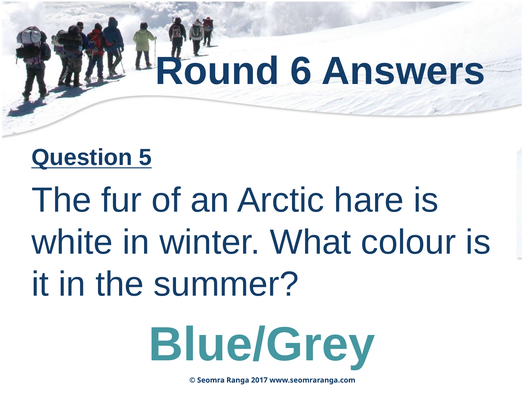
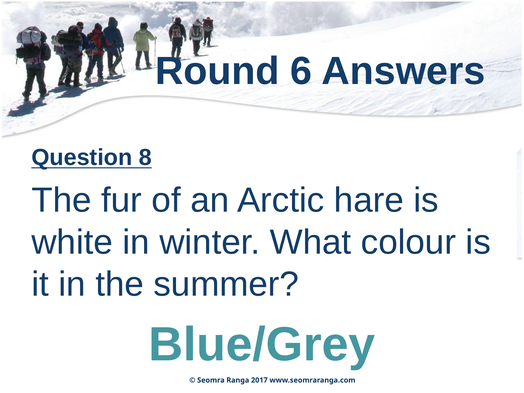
5: 5 -> 8
